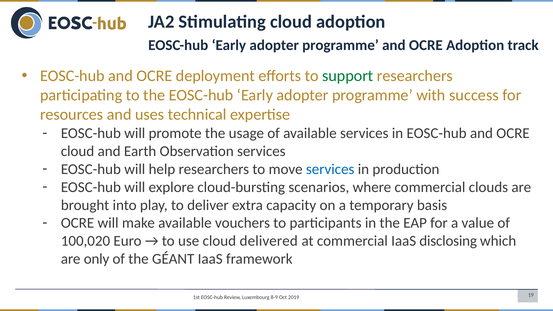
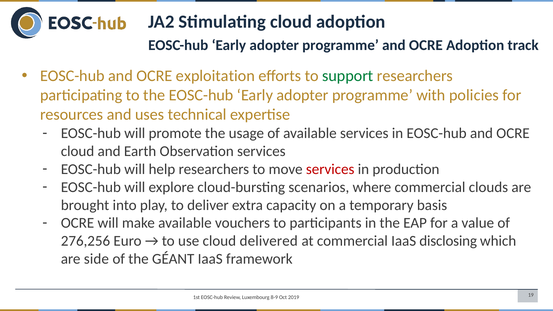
deployment: deployment -> exploitation
success: success -> policies
services at (330, 169) colour: blue -> red
100,020: 100,020 -> 276,256
only: only -> side
